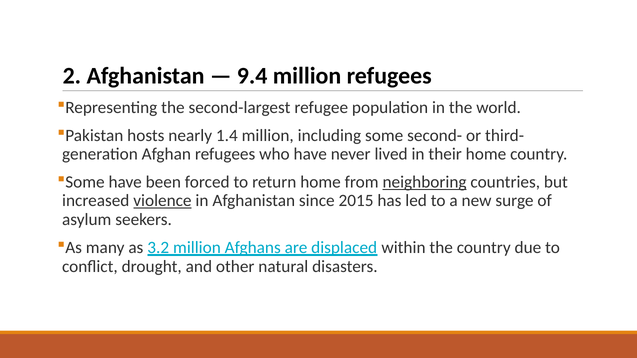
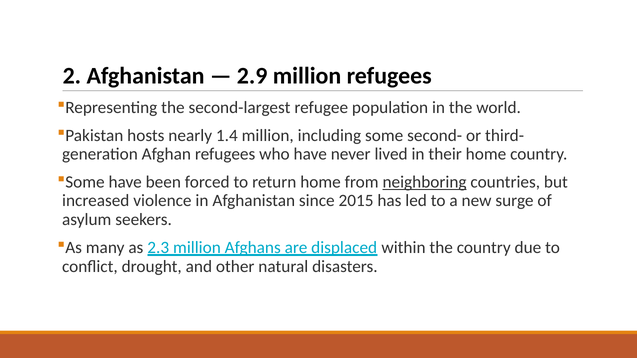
9.4: 9.4 -> 2.9
violence underline: present -> none
3.2: 3.2 -> 2.3
